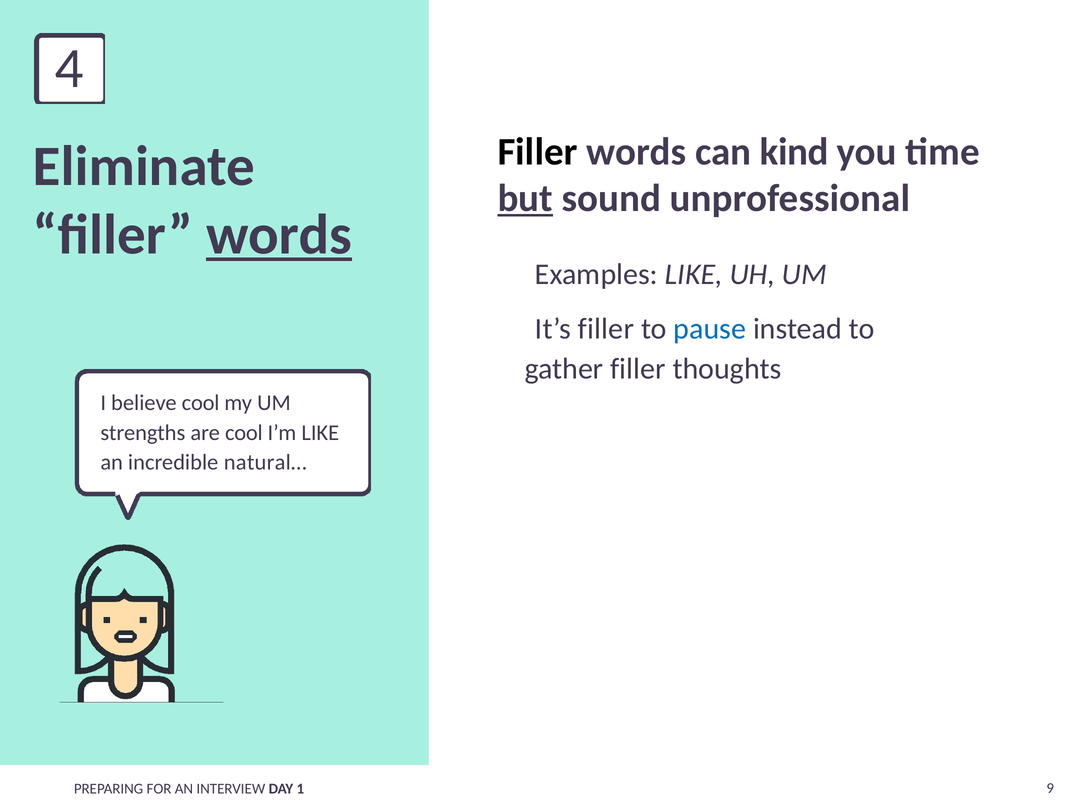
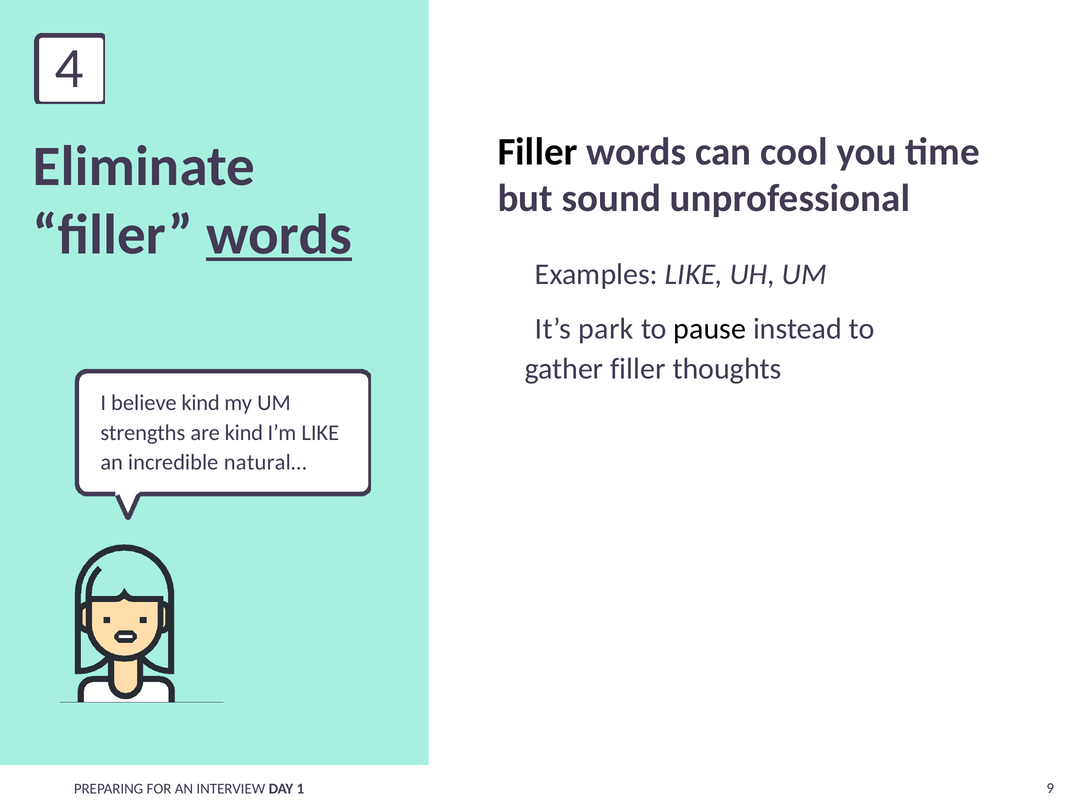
kind: kind -> cool
but underline: present -> none
filler at (606, 329): filler -> park
pause colour: blue -> black
believe cool: cool -> kind
are cool: cool -> kind
